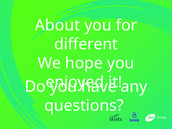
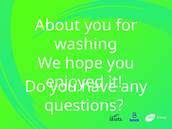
different: different -> washing
